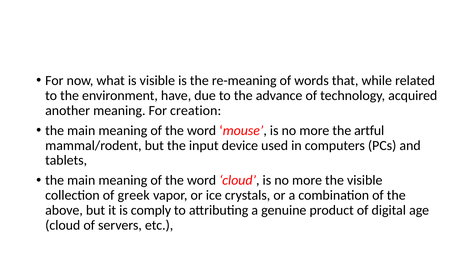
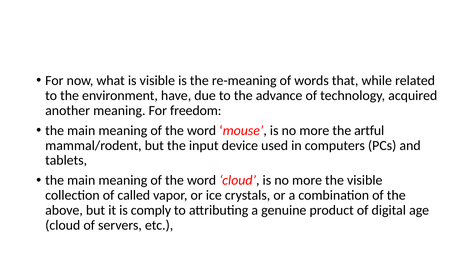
creation: creation -> freedom
greek: greek -> called
